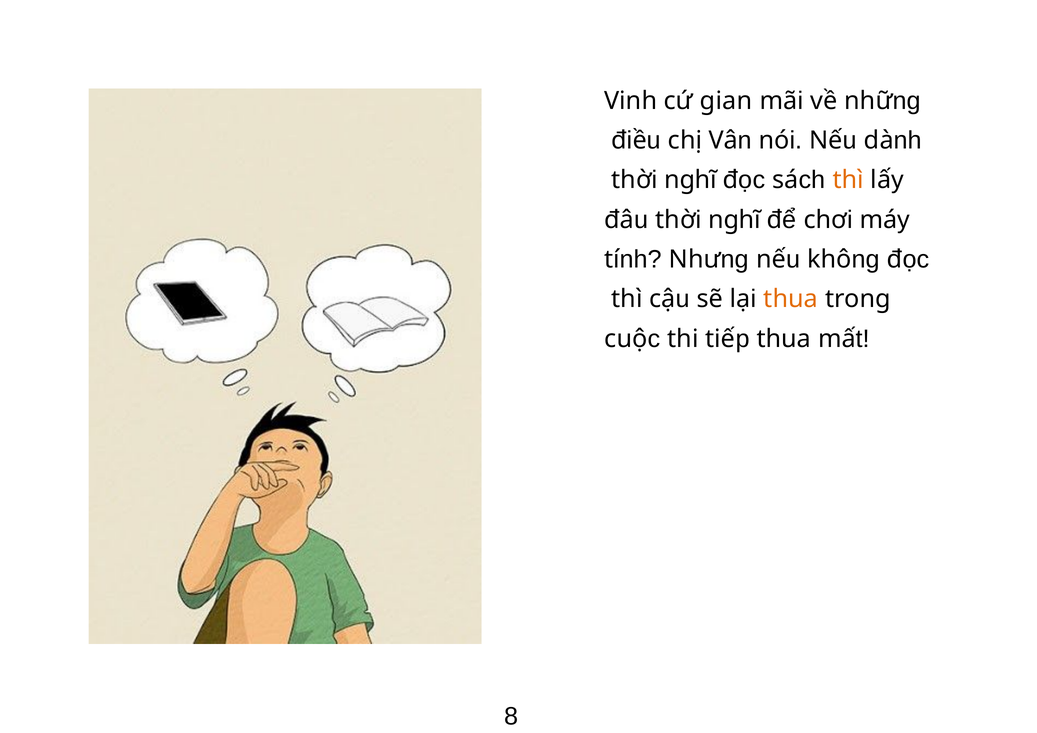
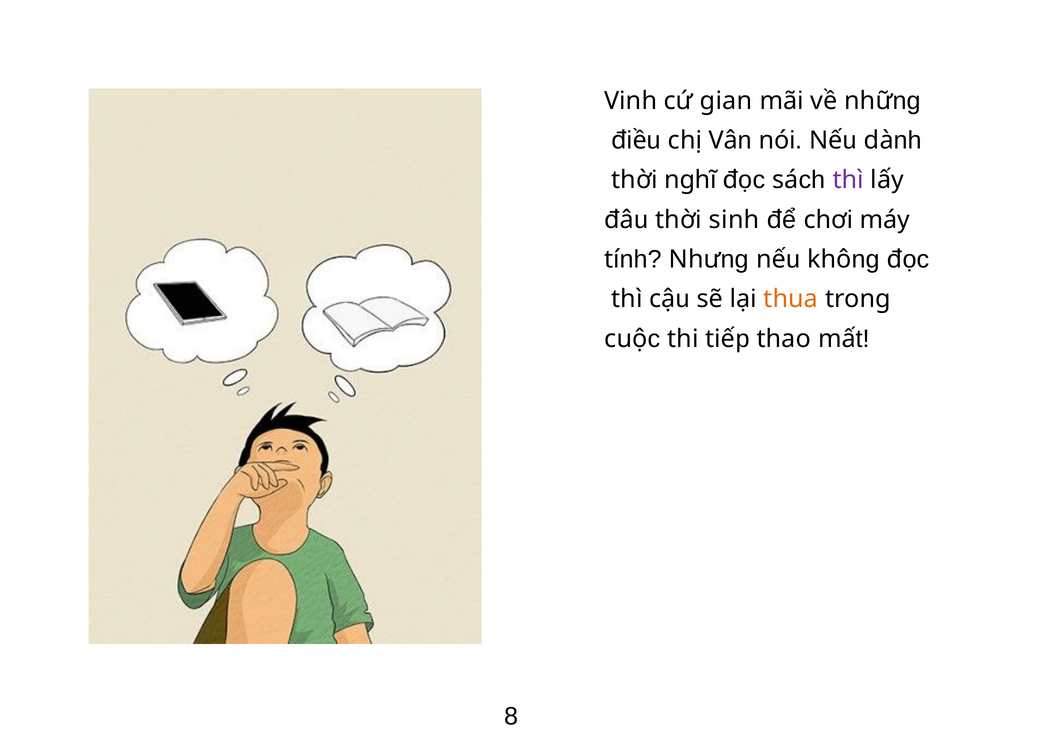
thì at (848, 180) colour: orange -> purple
nghĩ at (734, 220): nghĩ -> sinh
thua at (784, 339): thua -> thao
